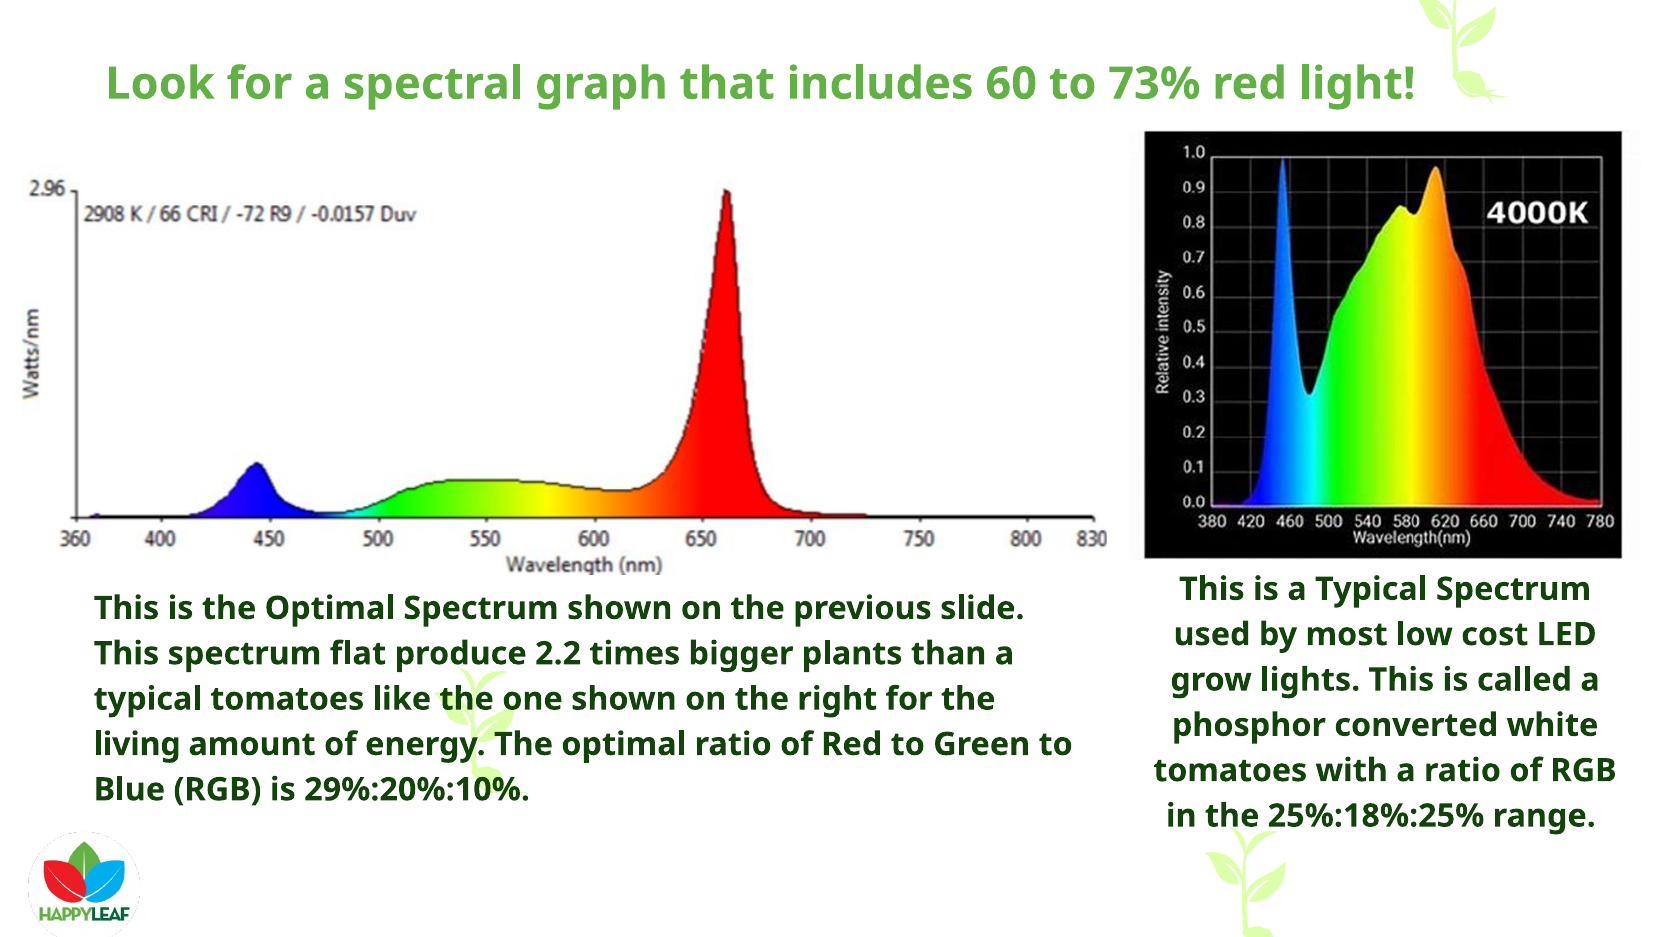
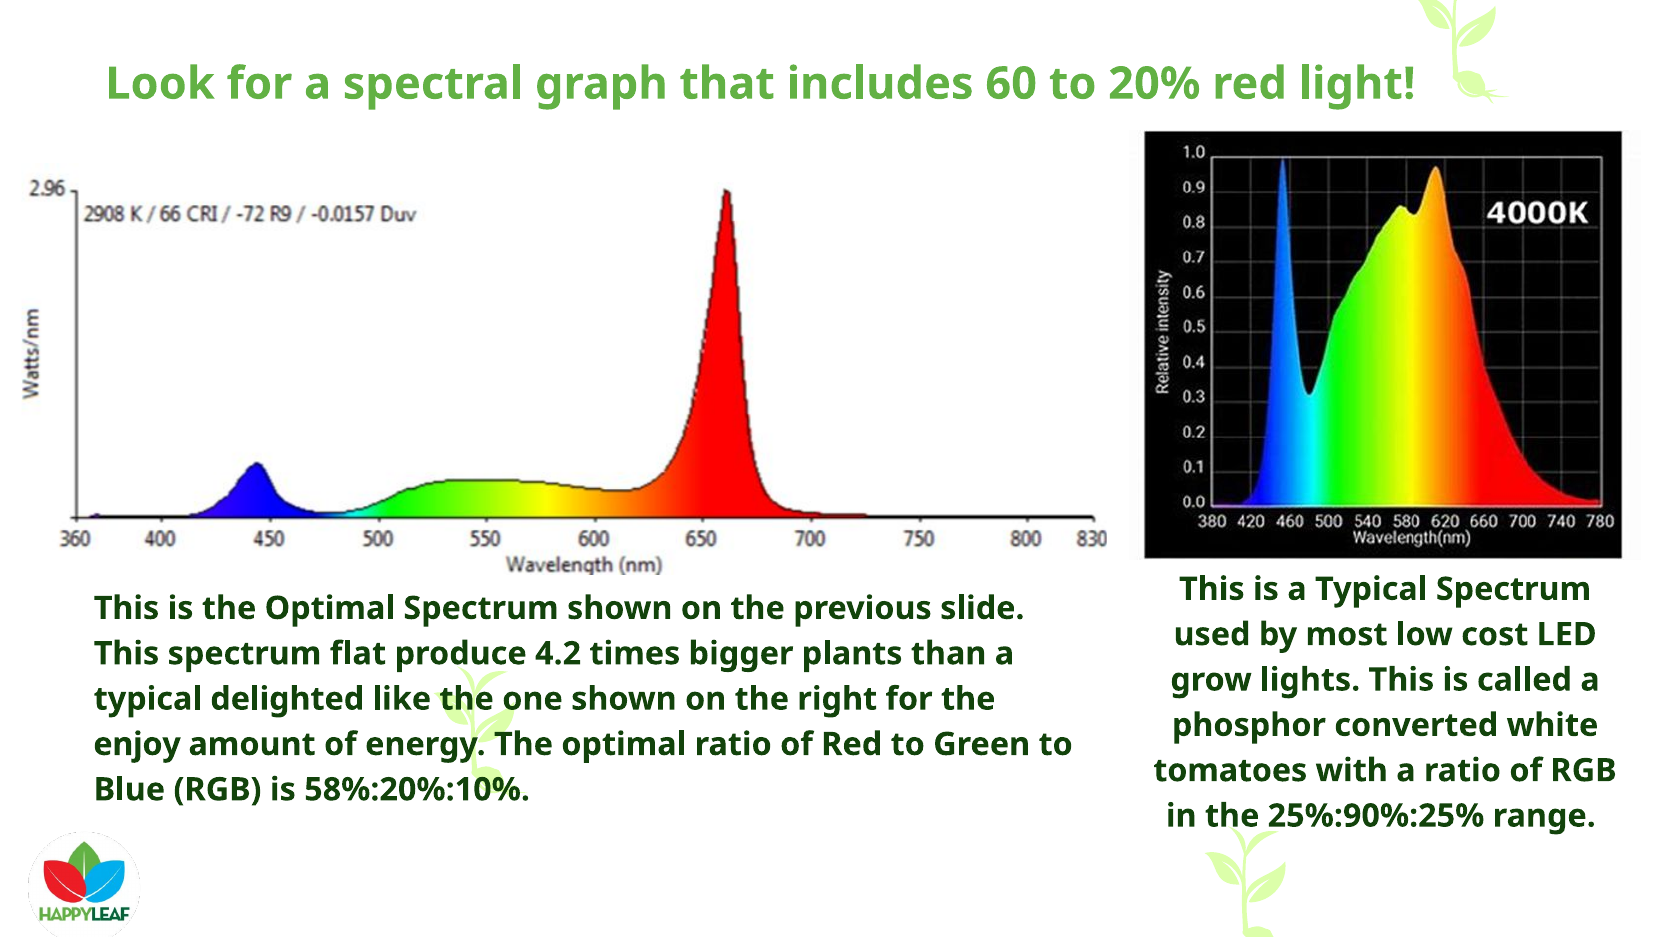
73%: 73% -> 20%
2.2: 2.2 -> 4.2
typical tomatoes: tomatoes -> delighted
living: living -> enjoy
29%:20%:10%: 29%:20%:10% -> 58%:20%:10%
25%:18%:25%: 25%:18%:25% -> 25%:90%:25%
